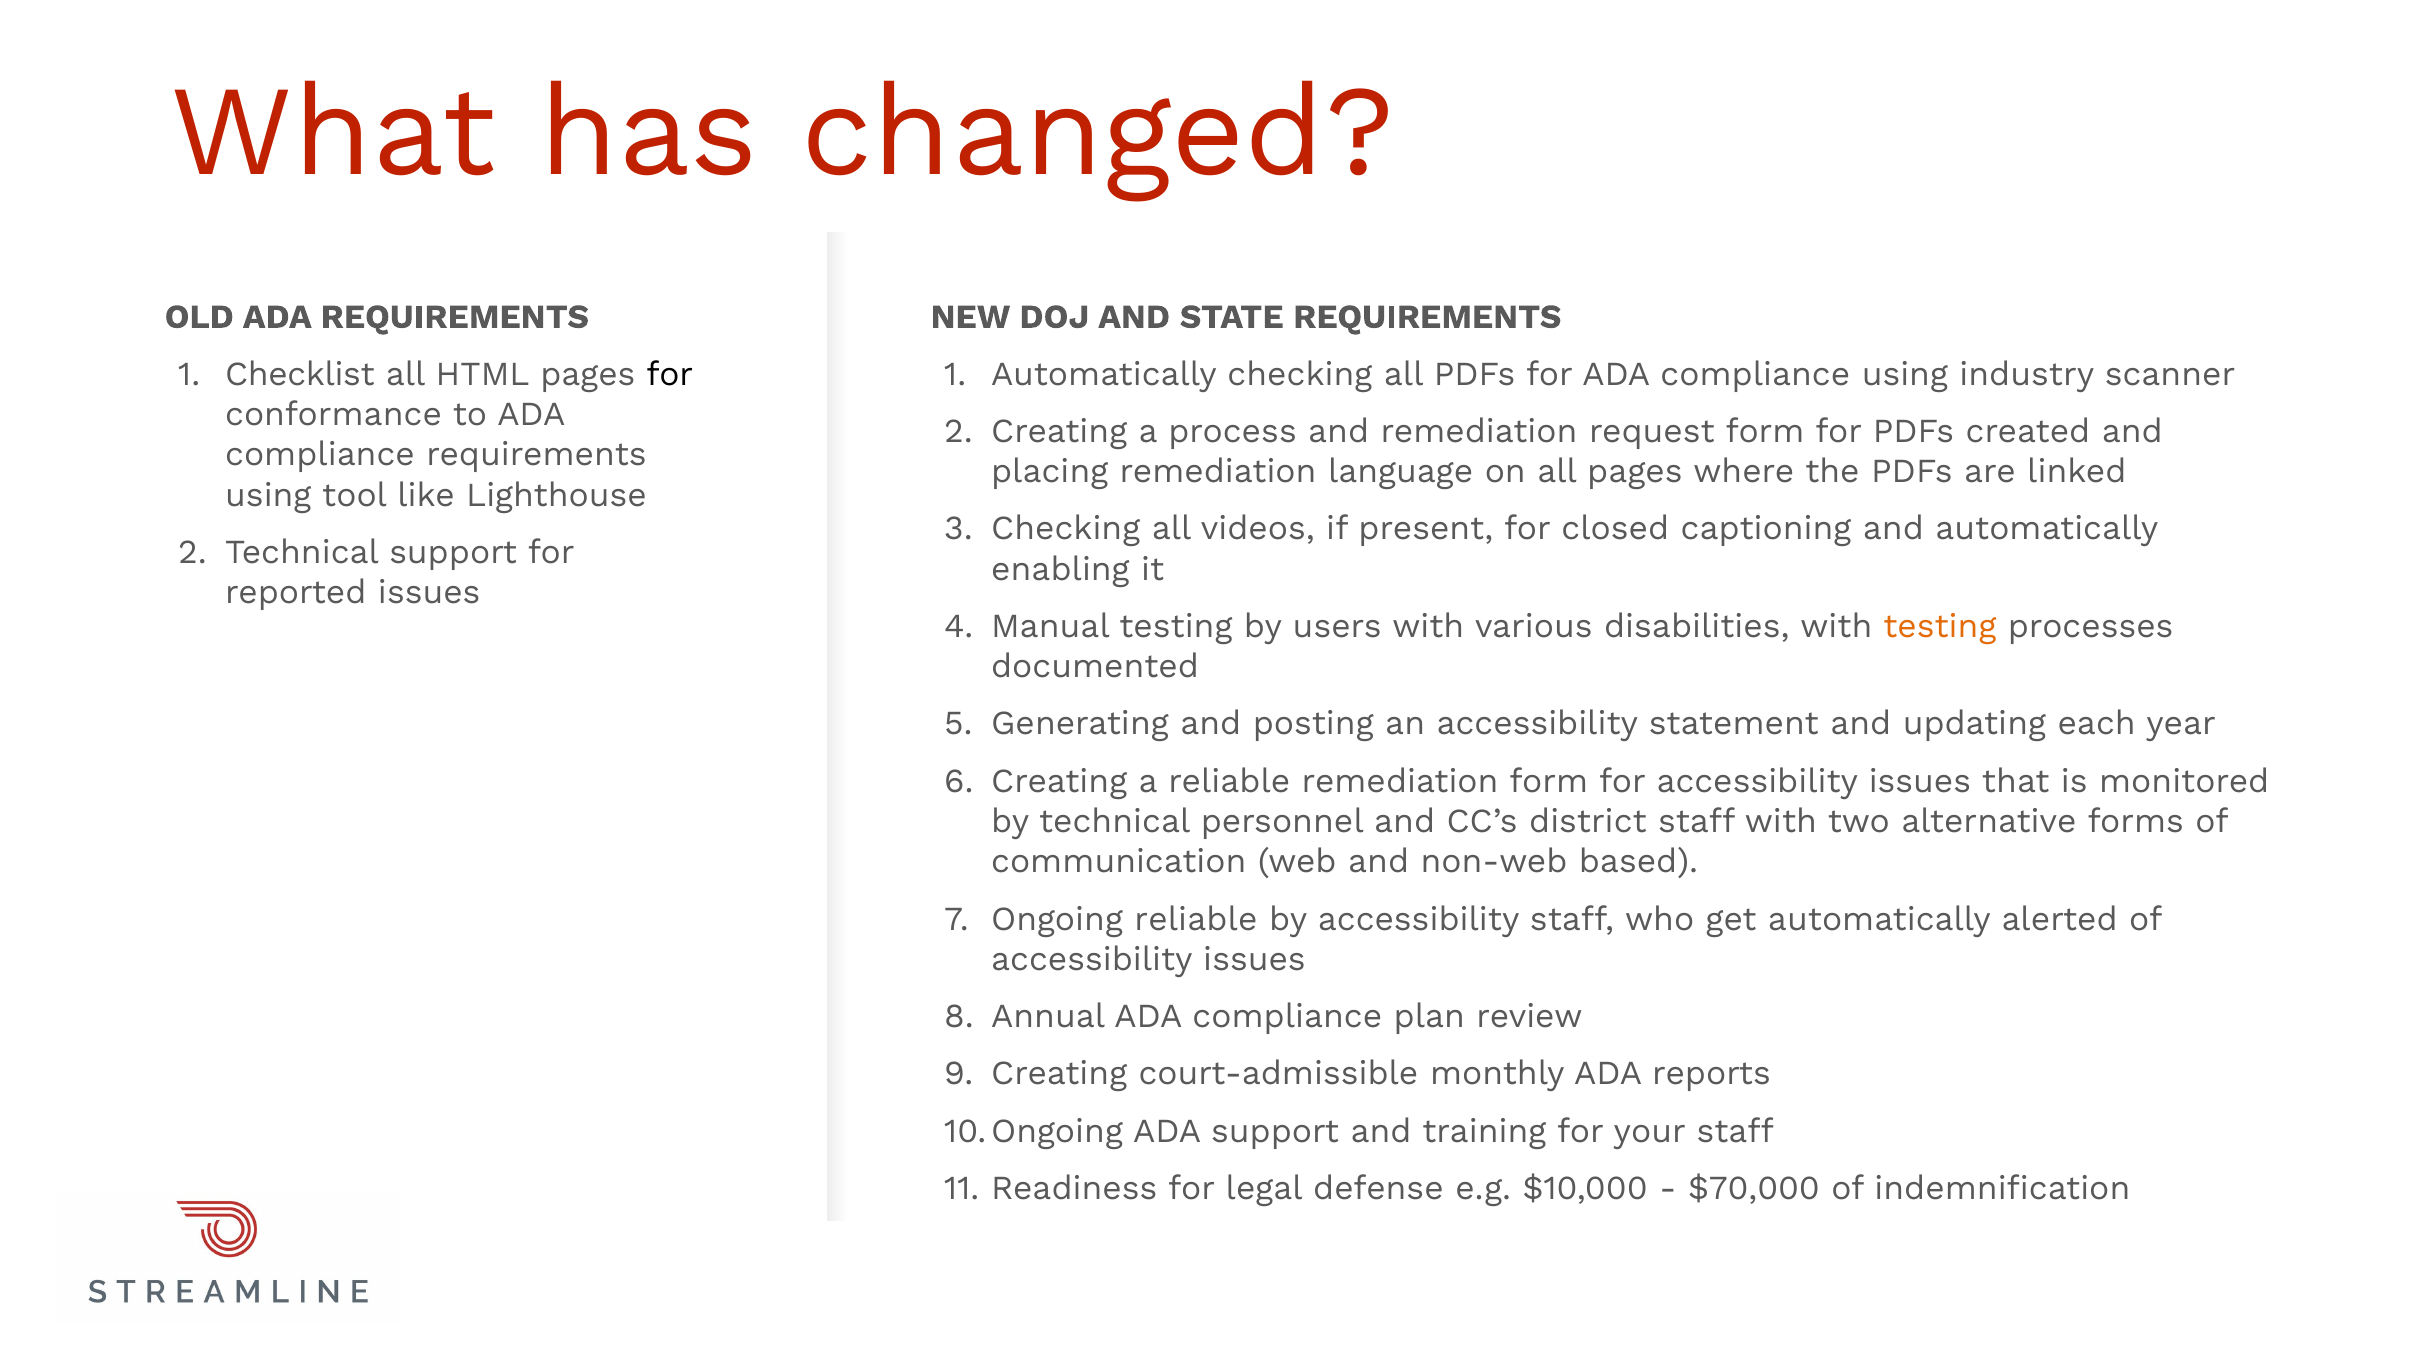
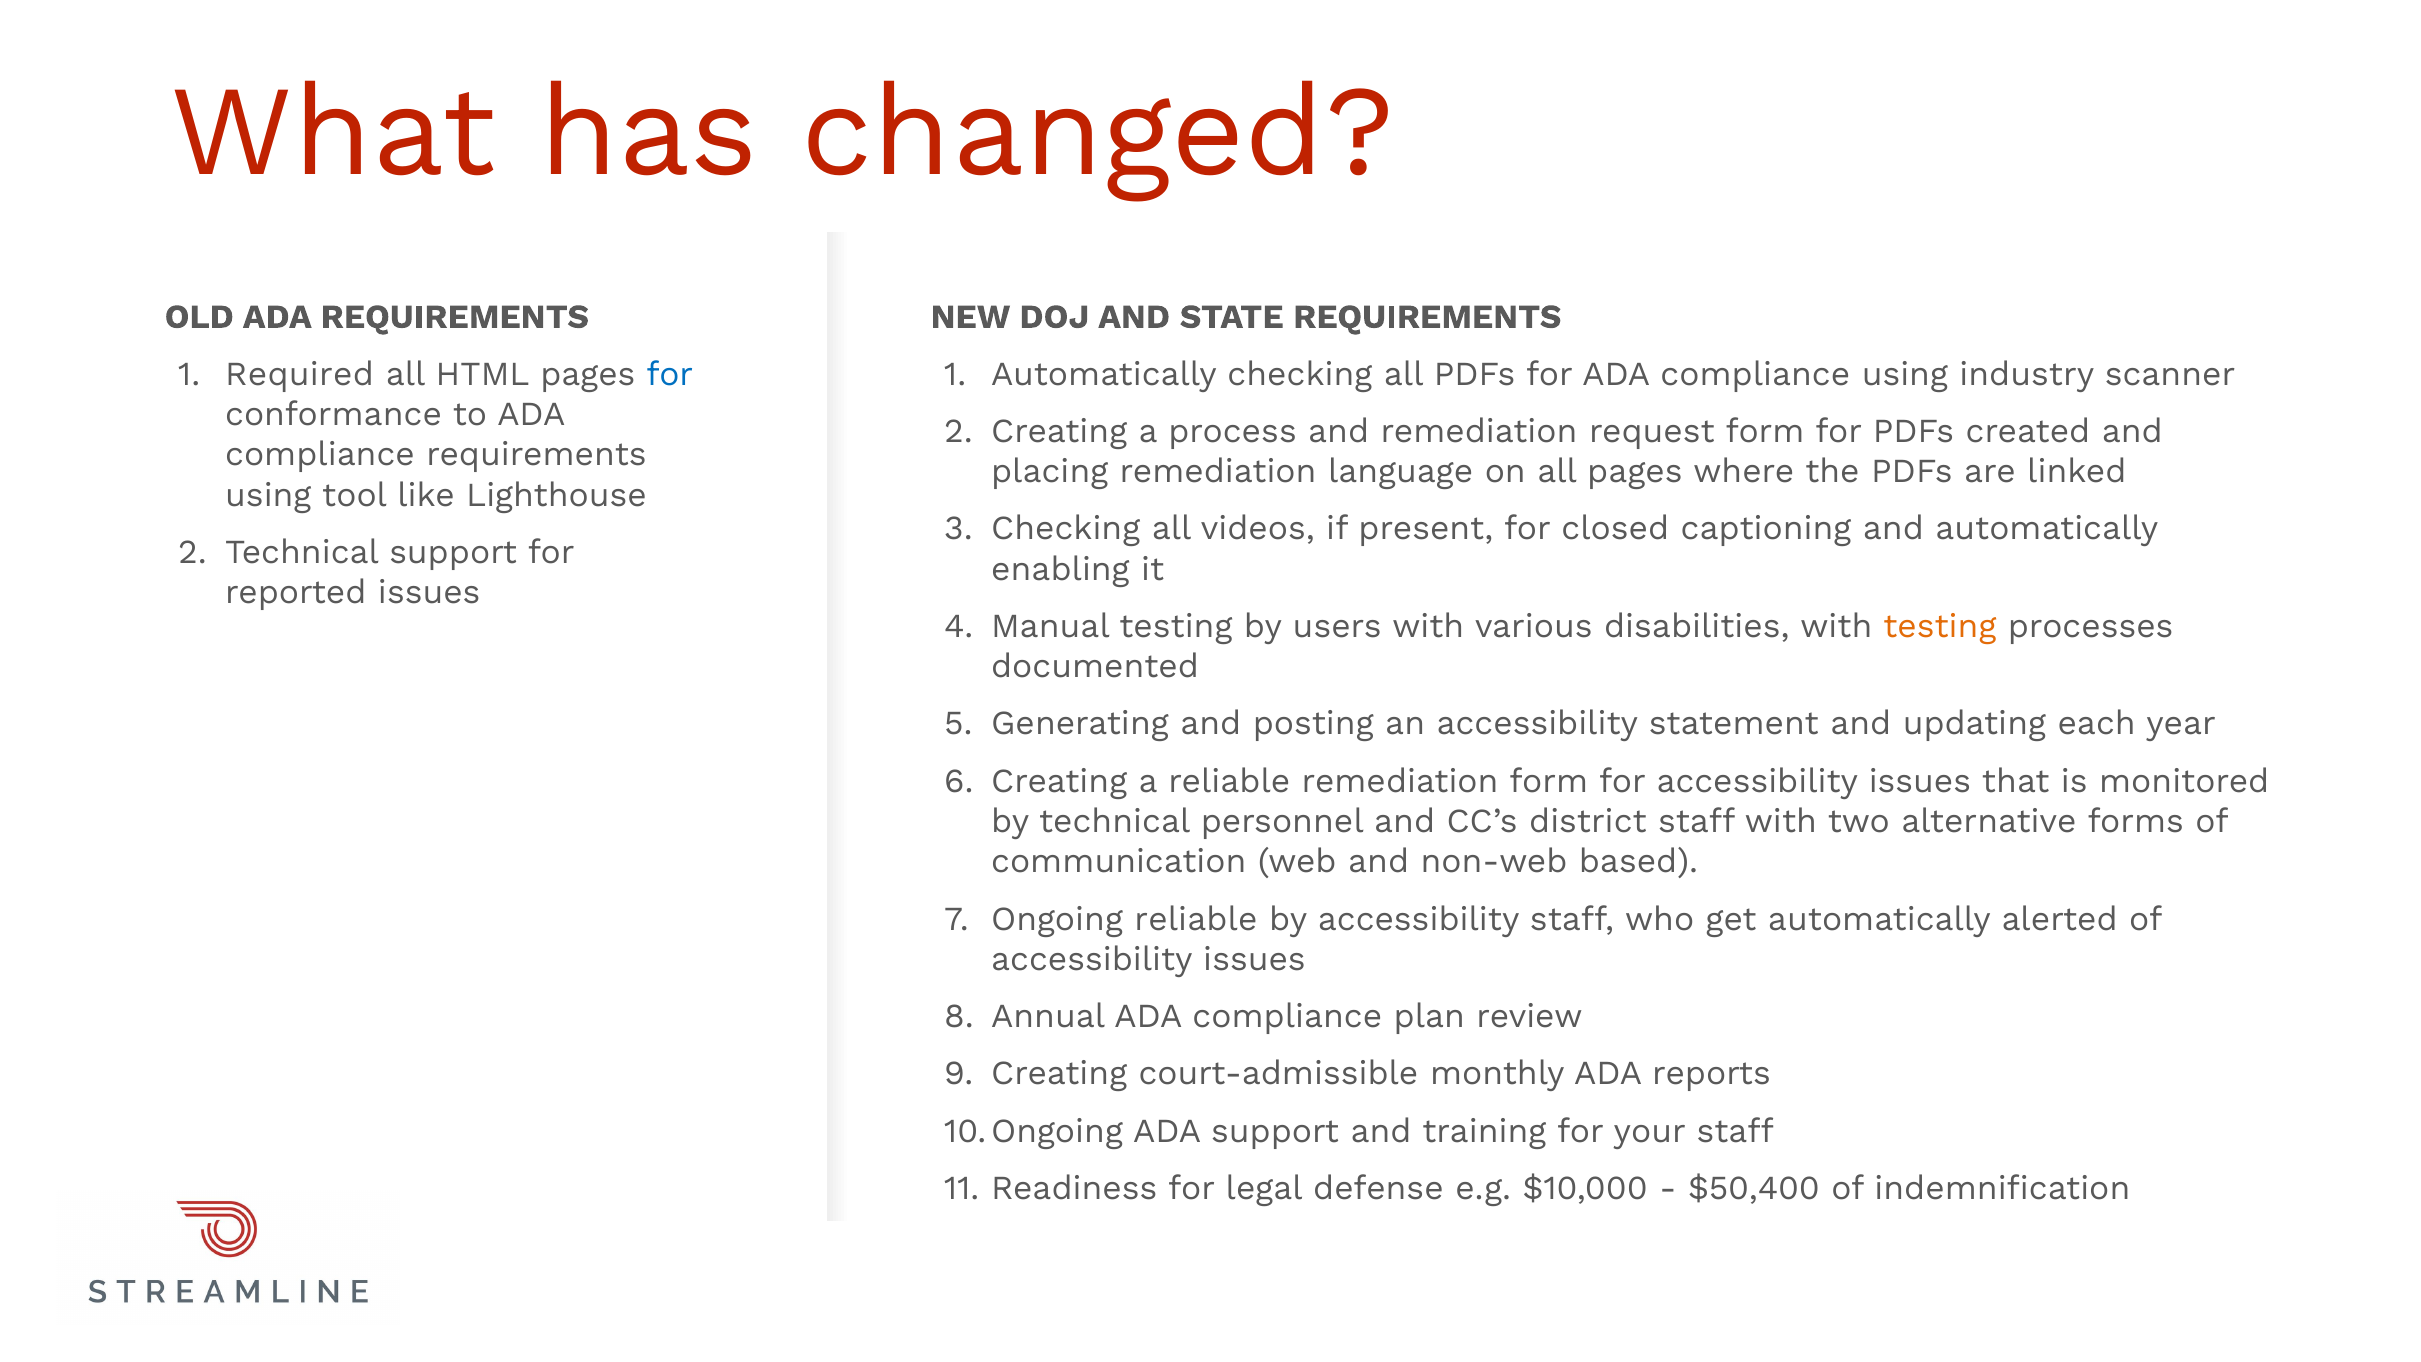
Checklist: Checklist -> Required
for at (670, 374) colour: black -> blue
$70,000: $70,000 -> $50,400
